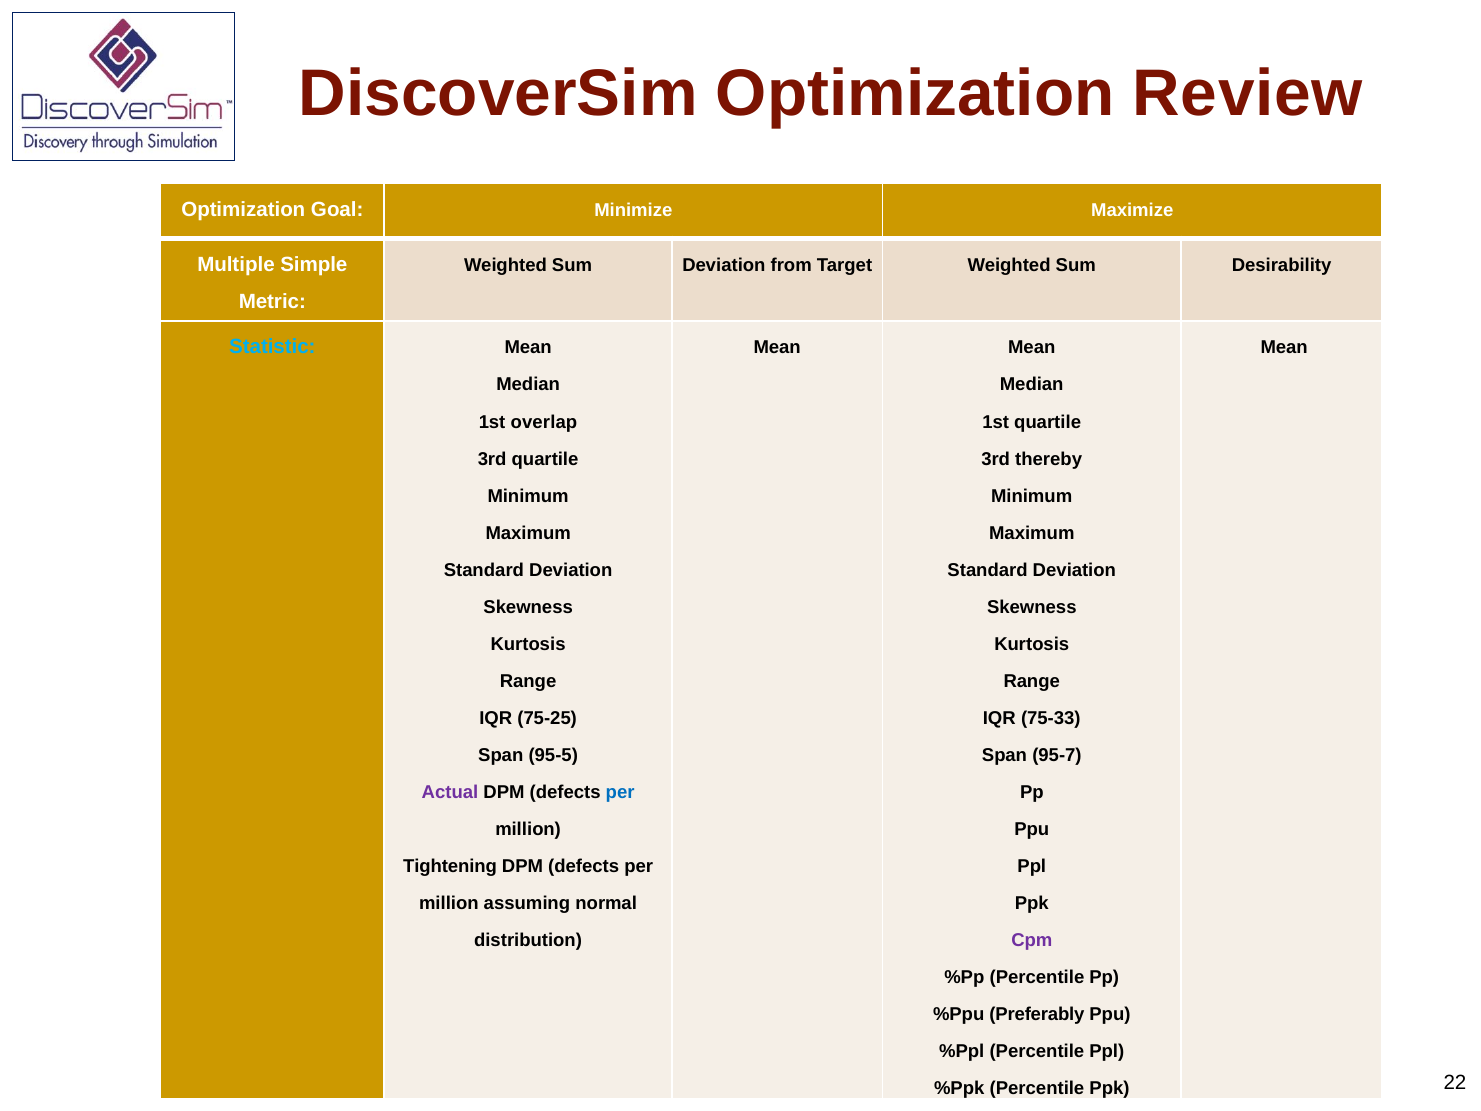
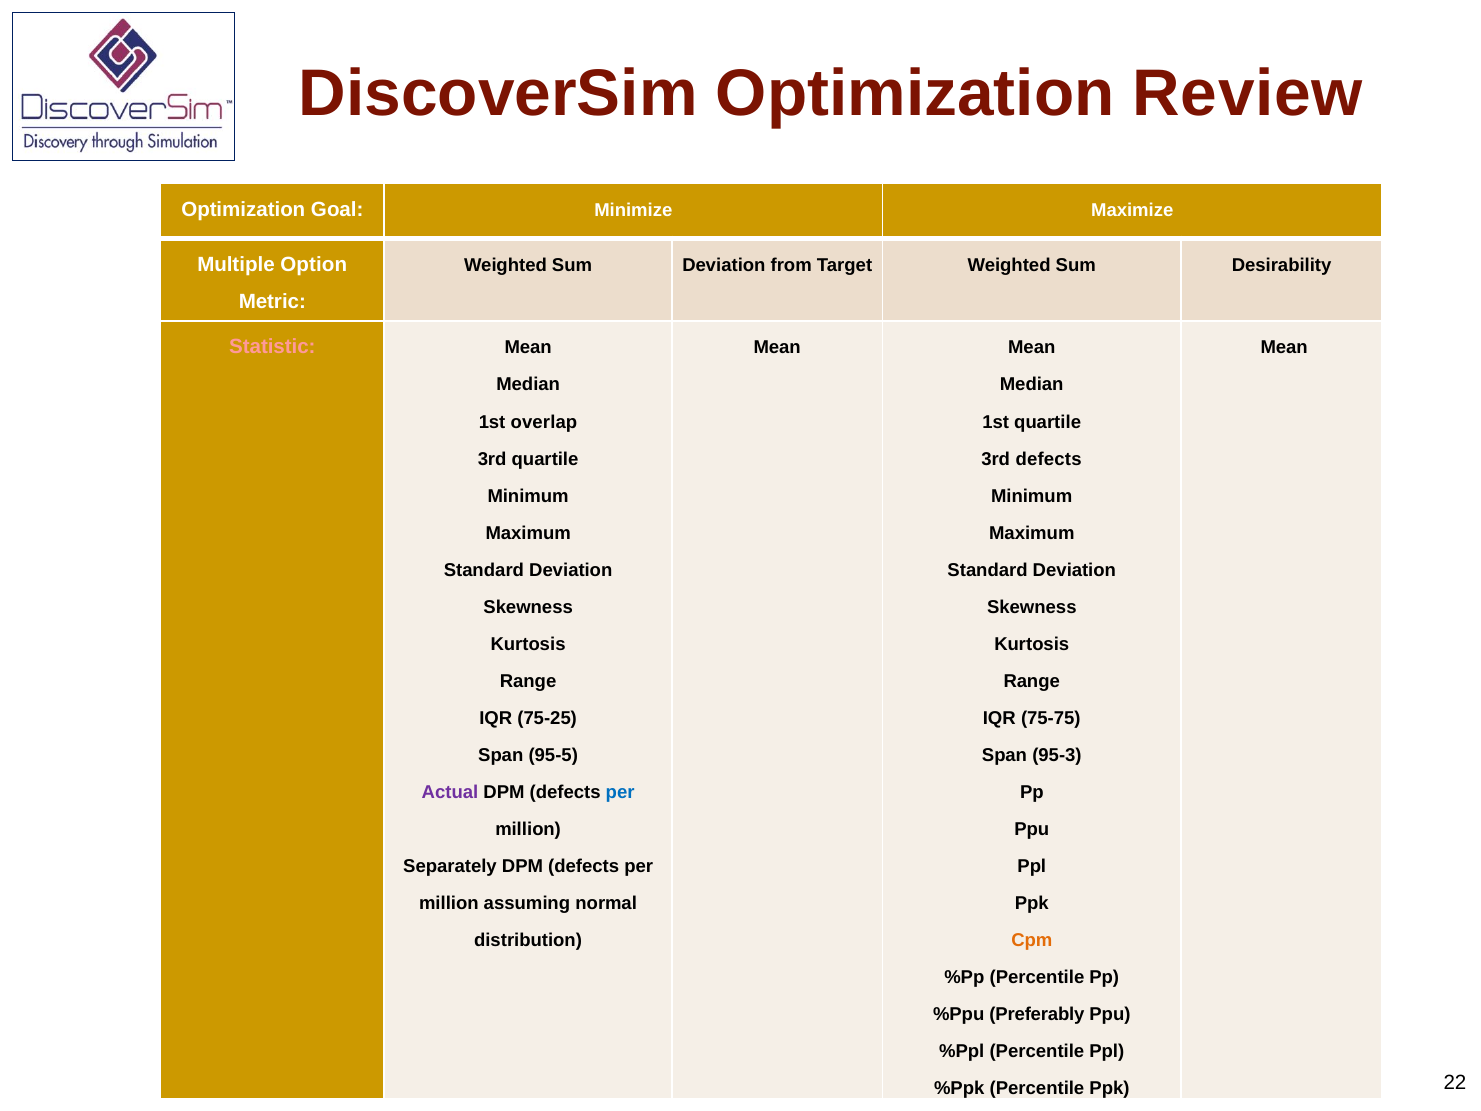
Simple: Simple -> Option
Statistic colour: light blue -> pink
3rd thereby: thereby -> defects
75-33: 75-33 -> 75-75
95-7: 95-7 -> 95-3
Tightening: Tightening -> Separately
Cpm colour: purple -> orange
